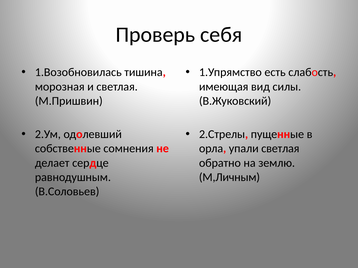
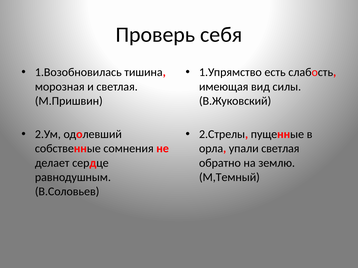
М,Личным: М,Личным -> М,Темный
